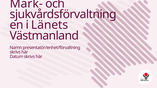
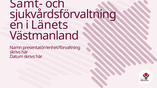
Mark-: Mark- -> Samt-
